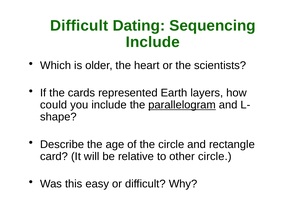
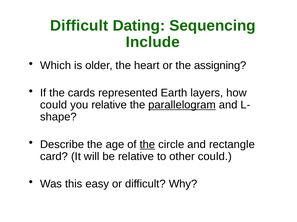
scientists: scientists -> assigning
you include: include -> relative
the at (147, 145) underline: none -> present
other circle: circle -> could
